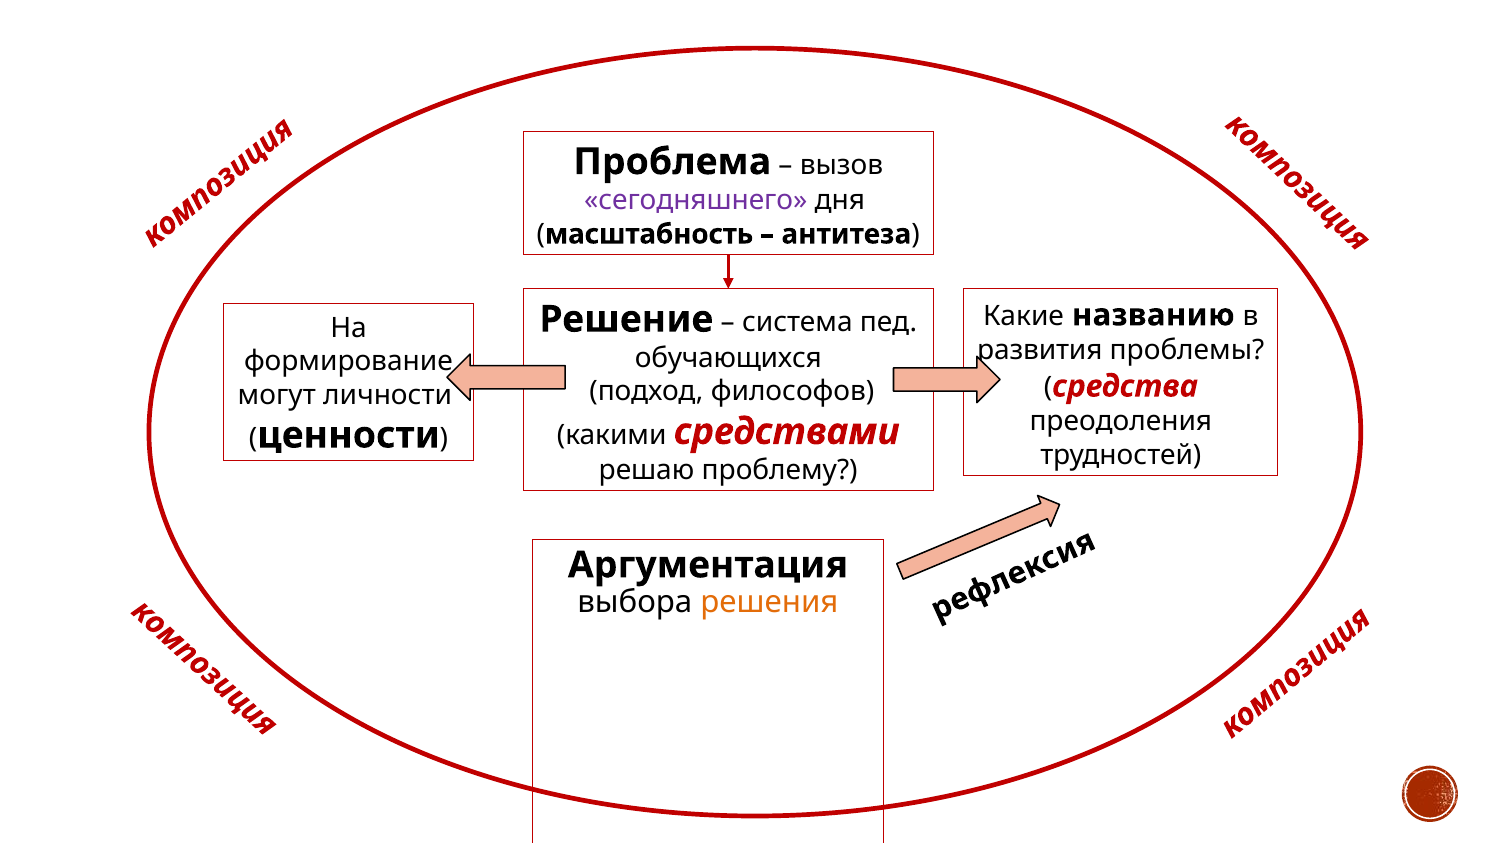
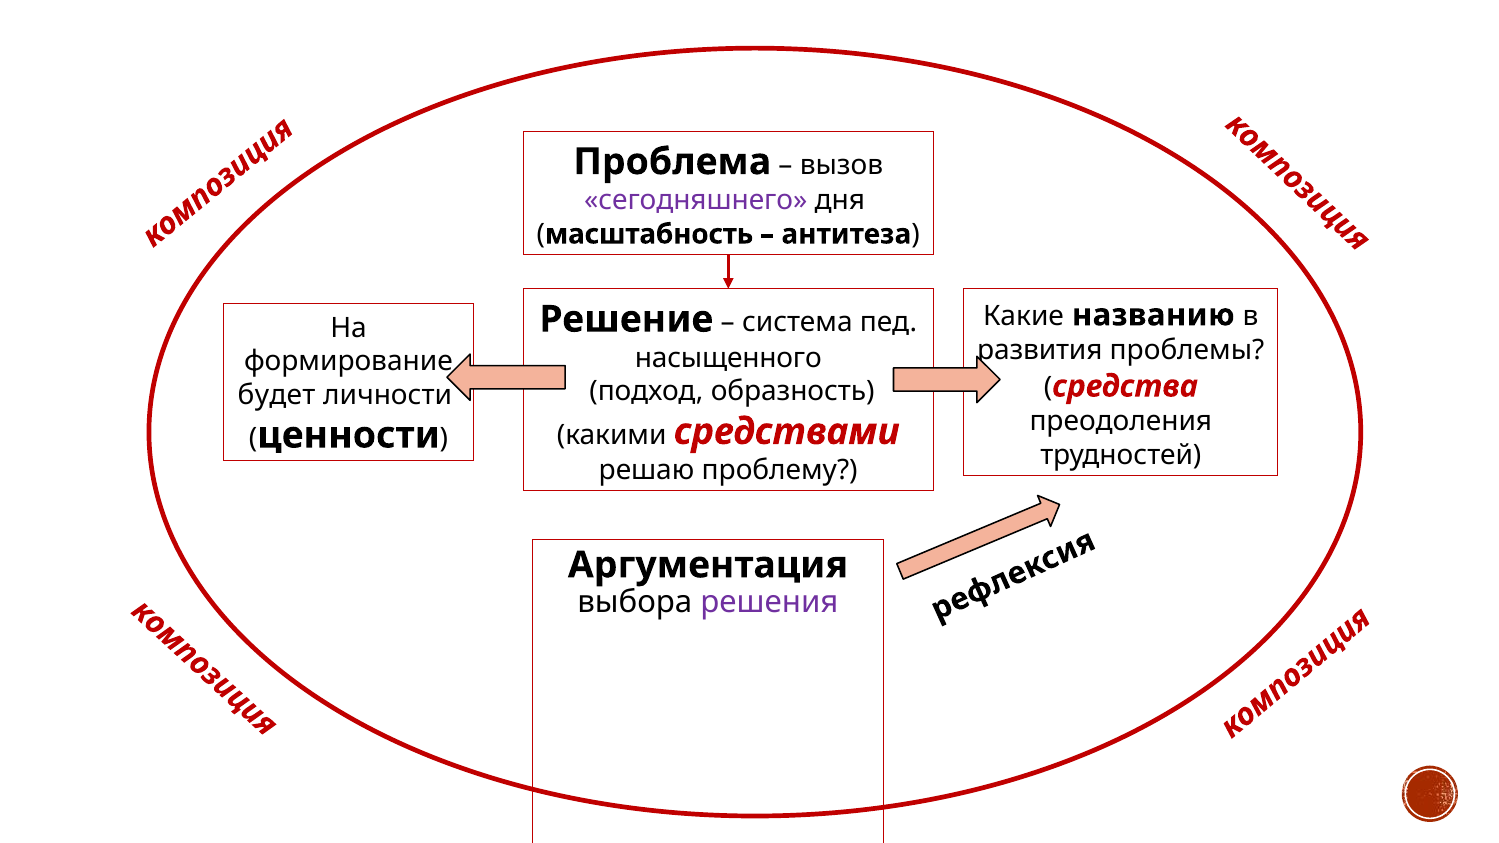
обучающихся: обучающихся -> насыщенного
философов: философов -> образность
могут: могут -> будет
решения colour: orange -> purple
